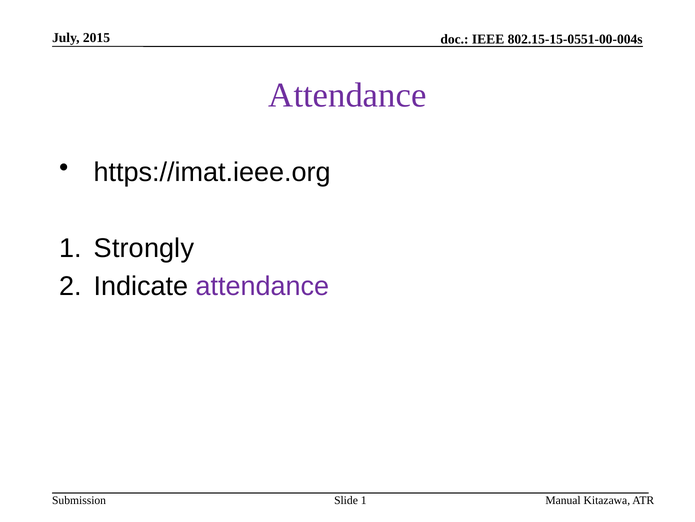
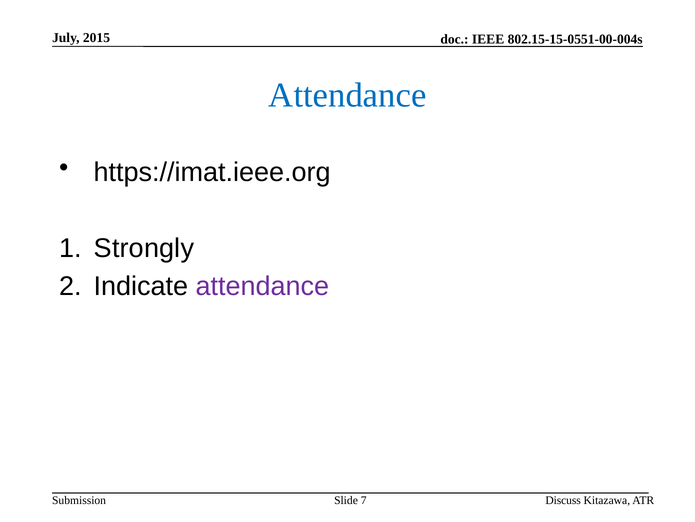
Attendance at (347, 95) colour: purple -> blue
Manual: Manual -> Discuss
Slide 1: 1 -> 7
